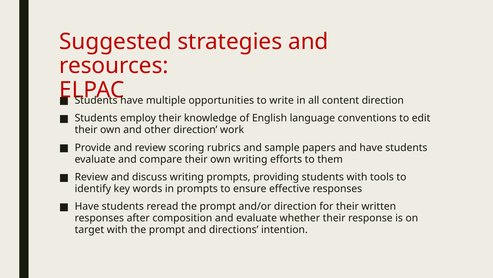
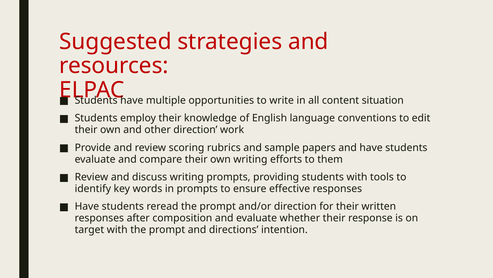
content direction: direction -> situation
